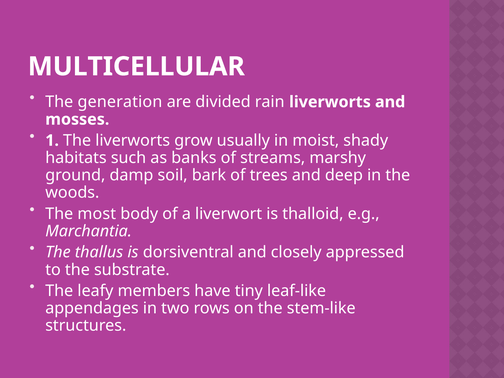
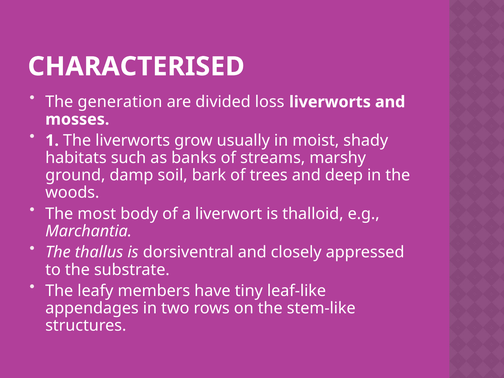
MULTICELLULAR: MULTICELLULAR -> CHARACTERISED
rain: rain -> loss
